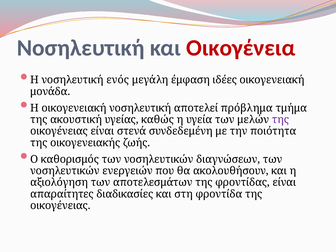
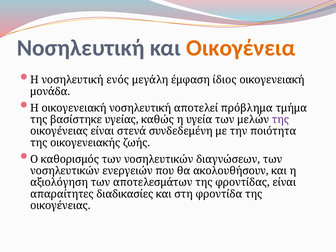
Οικογένεια colour: red -> orange
ιδέες: ιδέες -> ίδιος
ακουστική: ακουστική -> βασίστηκε
